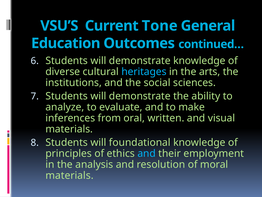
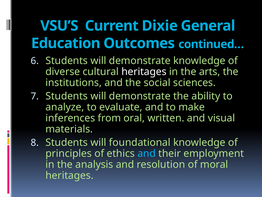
Tone: Tone -> Dixie
heritages at (144, 72) colour: light blue -> white
materials at (70, 175): materials -> heritages
